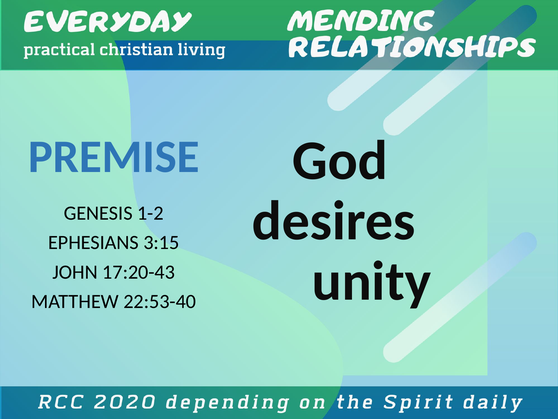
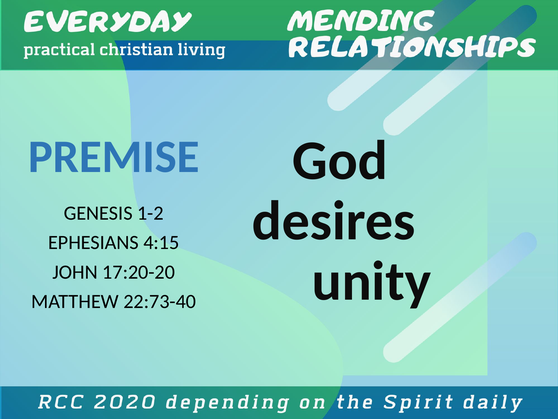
3:15: 3:15 -> 4:15
17:20-43: 17:20-43 -> 17:20-20
22:53-40: 22:53-40 -> 22:73-40
